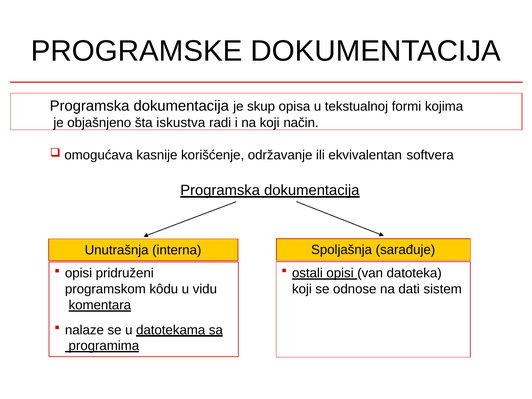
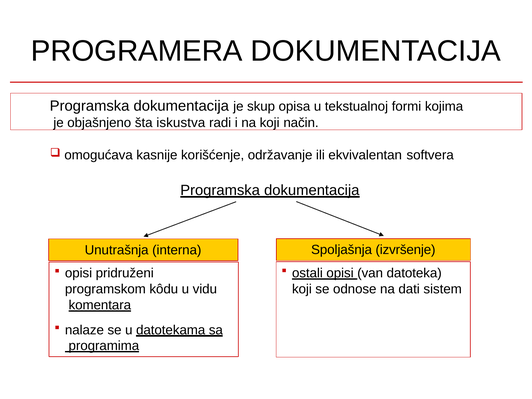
PROGRAMSKE: PROGRAMSKE -> PROGRAMERA
sarađuje: sarađuje -> izvršenje
